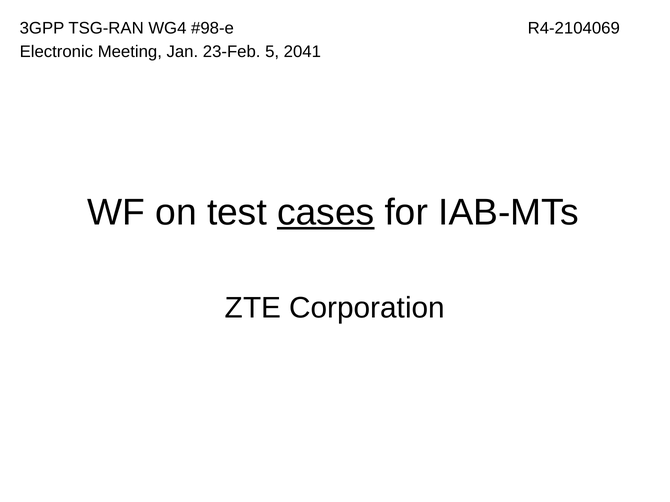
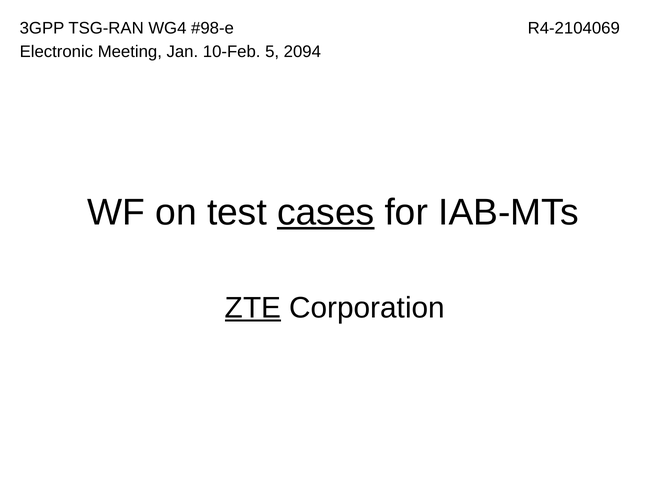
23-Feb: 23-Feb -> 10-Feb
2041: 2041 -> 2094
ZTE underline: none -> present
